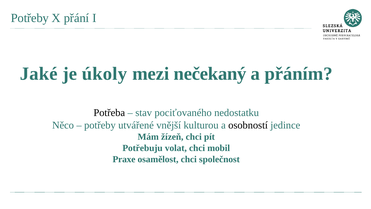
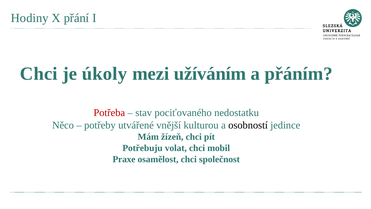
Potřeby at (30, 18): Potřeby -> Hodiny
Jaké at (39, 74): Jaké -> Chci
nečekaný: nečekaný -> užíváním
Potřeba colour: black -> red
